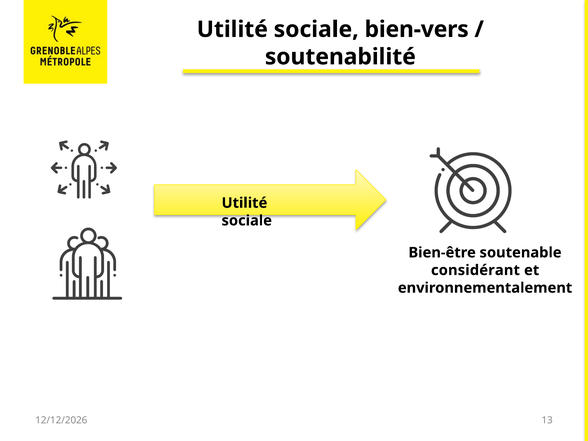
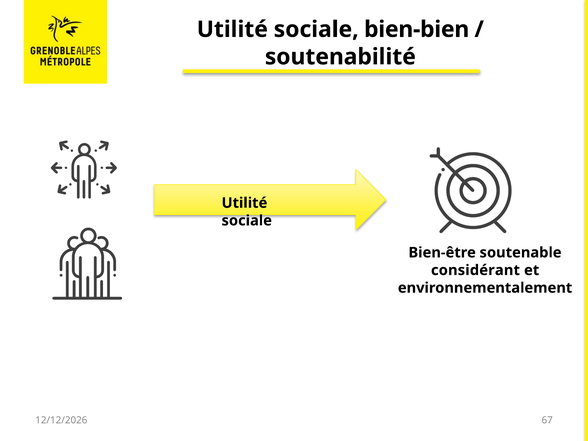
bien-vers: bien-vers -> bien-bien
13: 13 -> 67
